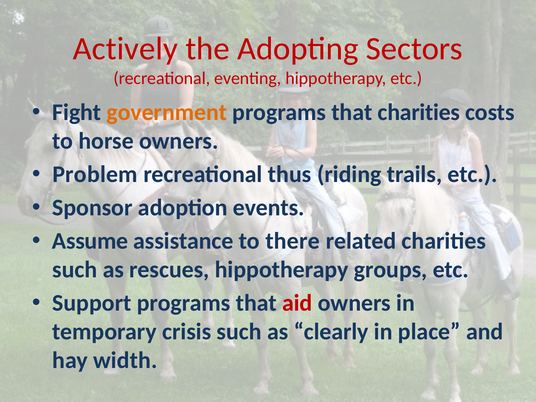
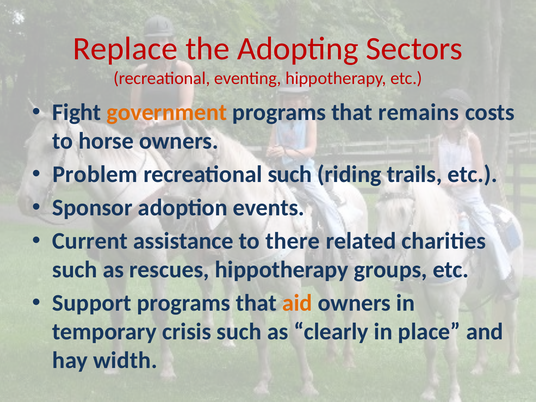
Actively: Actively -> Replace
that charities: charities -> remains
recreational thus: thus -> such
Assume: Assume -> Current
aid colour: red -> orange
